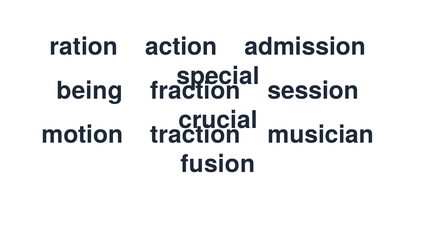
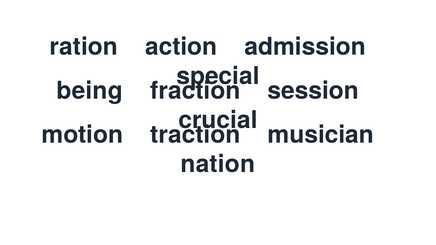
fusion: fusion -> nation
